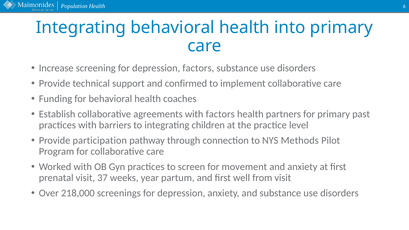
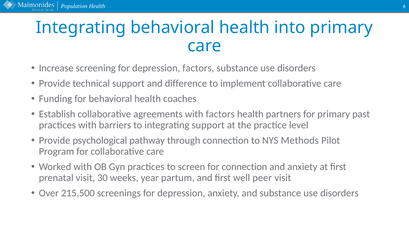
confirmed: confirmed -> difference
integrating children: children -> support
participation: participation -> psychological
for movement: movement -> connection
37: 37 -> 30
from: from -> peer
218,000: 218,000 -> 215,500
